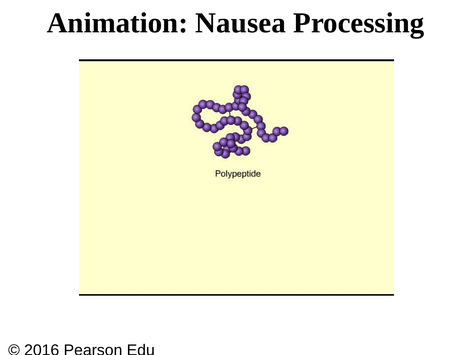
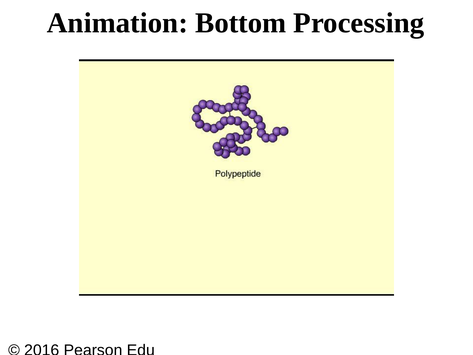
Nausea: Nausea -> Bottom
